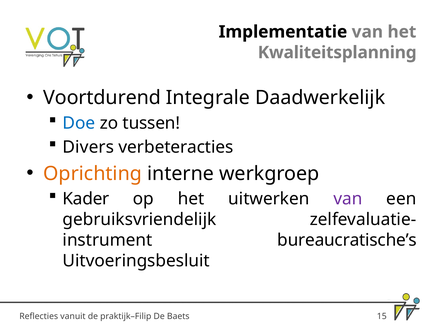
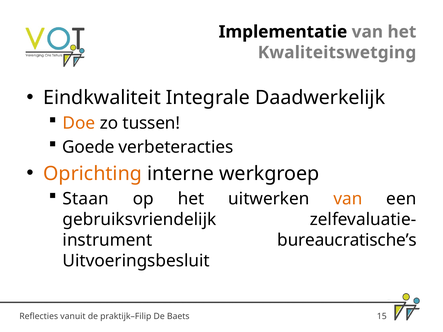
Kwaliteitsplanning: Kwaliteitsplanning -> Kwaliteitswetging
Voortdurend: Voortdurend -> Eindkwaliteit
Doe colour: blue -> orange
Divers: Divers -> Goede
Kader: Kader -> Staan
van at (348, 199) colour: purple -> orange
